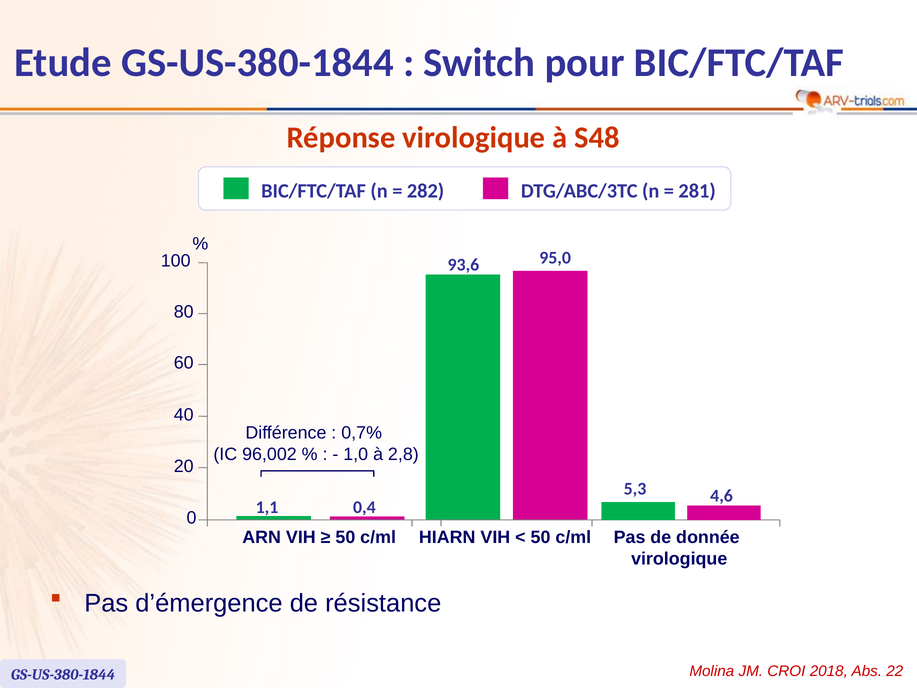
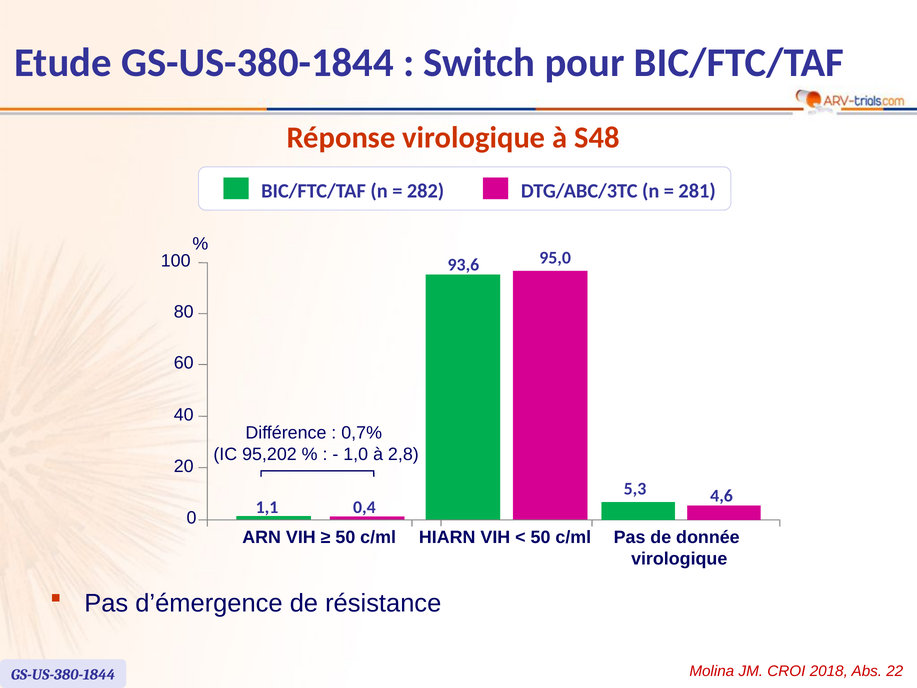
96,002: 96,002 -> 95,202
